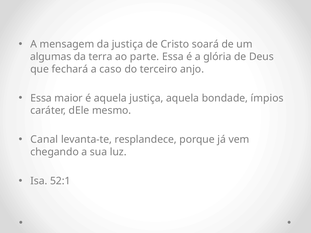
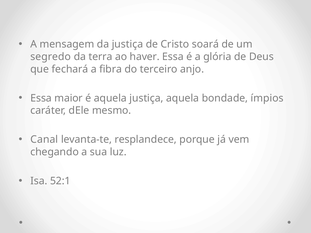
algumas: algumas -> segredo
parte: parte -> haver
caso: caso -> fibra
